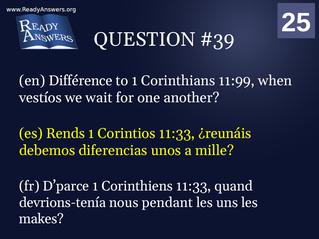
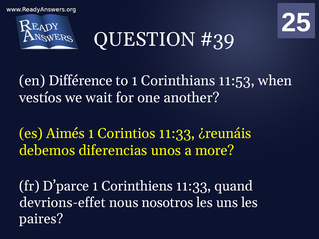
11:99: 11:99 -> 11:53
Rends: Rends -> Aimés
mille: mille -> more
devrions-tenía: devrions-tenía -> devrions-effet
pendant: pendant -> nosotros
makes: makes -> paires
